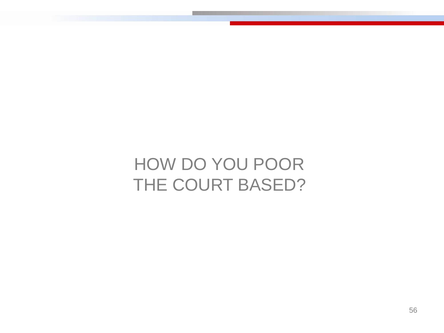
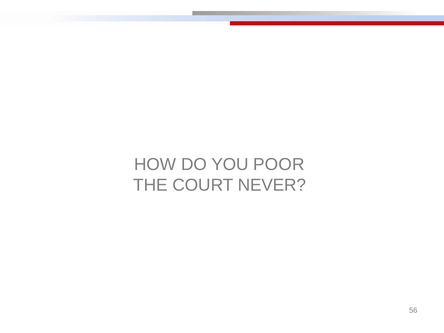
BASED: BASED -> NEVER
